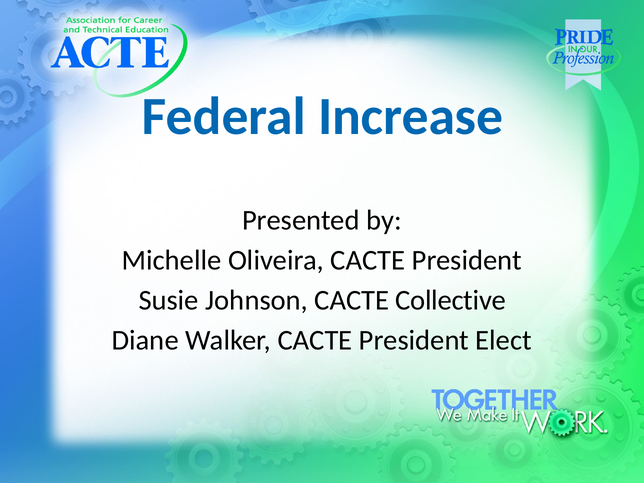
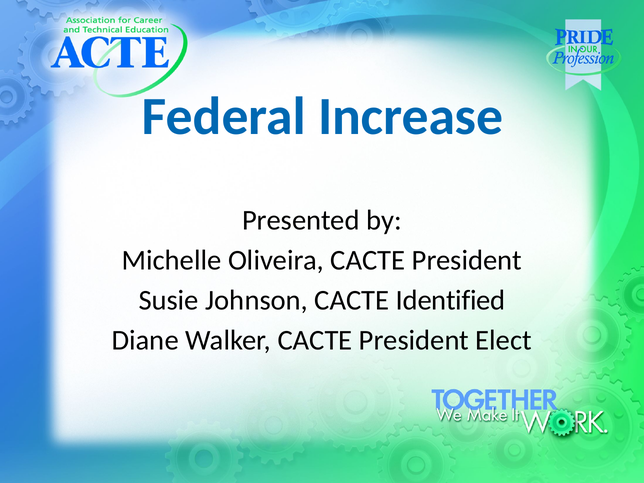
Collective: Collective -> Identified
